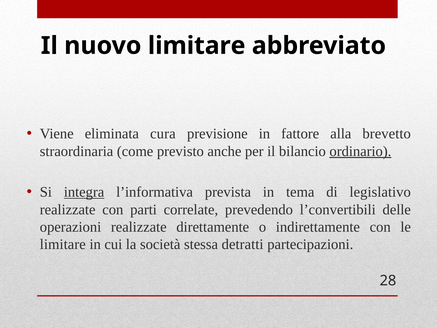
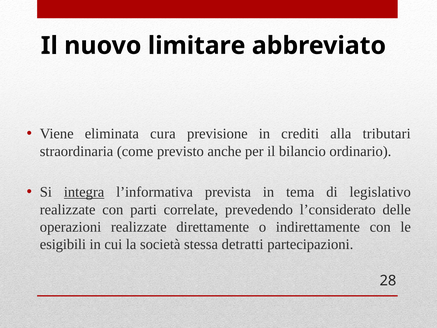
fattore: fattore -> crediti
brevetto: brevetto -> tributari
ordinario underline: present -> none
l’convertibili: l’convertibili -> l’considerato
limitare at (63, 244): limitare -> esigibili
